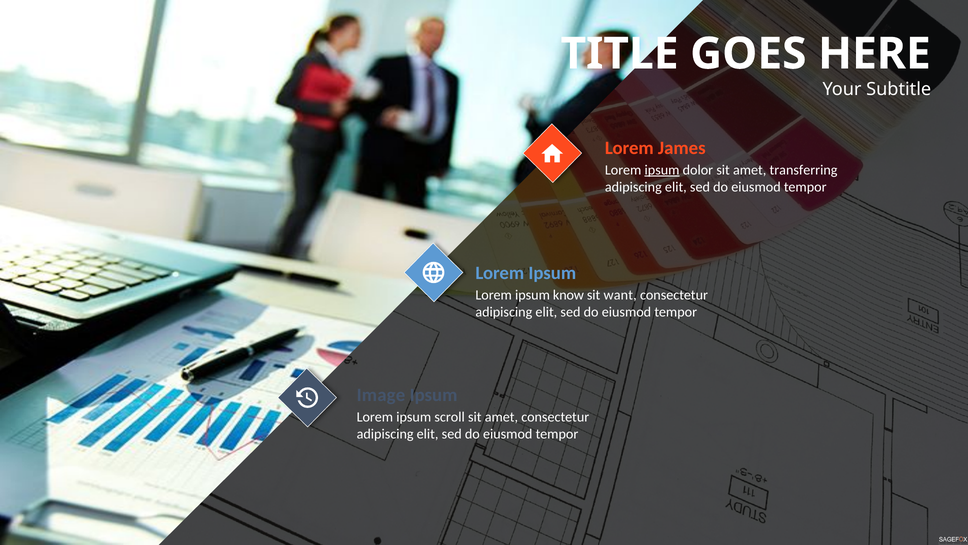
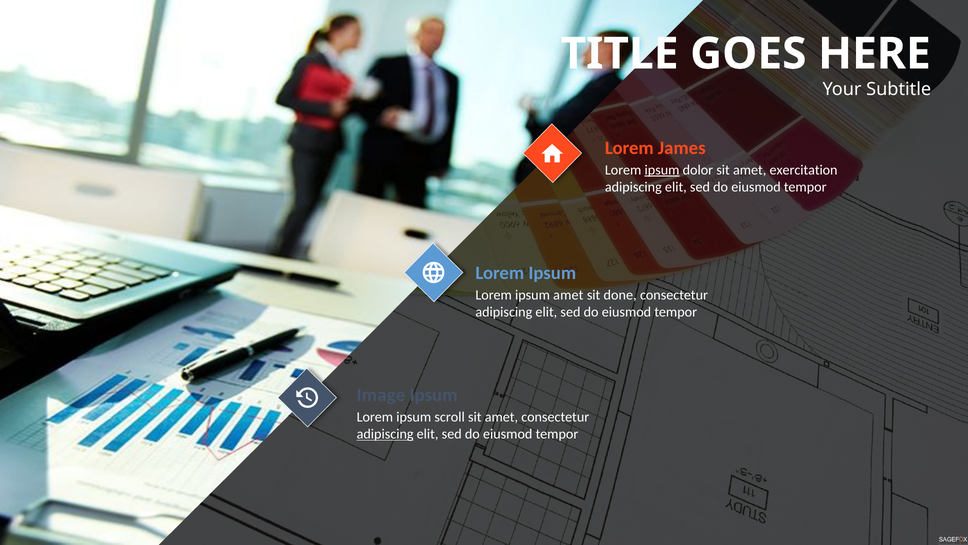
transferring: transferring -> exercitation
ipsum know: know -> amet
want: want -> done
adipiscing at (385, 434) underline: none -> present
